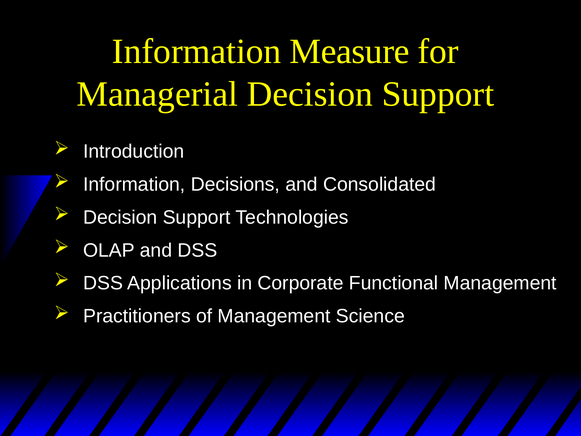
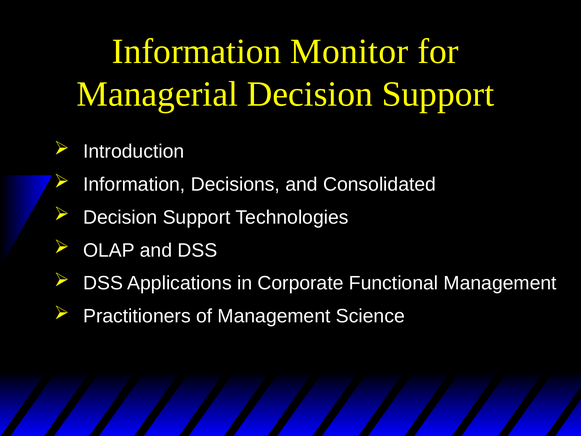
Measure: Measure -> Monitor
